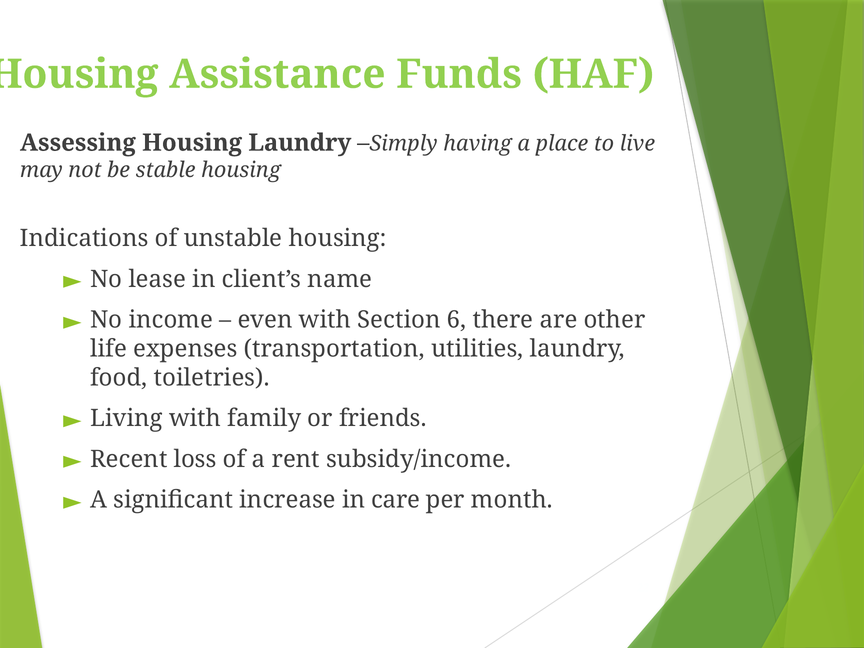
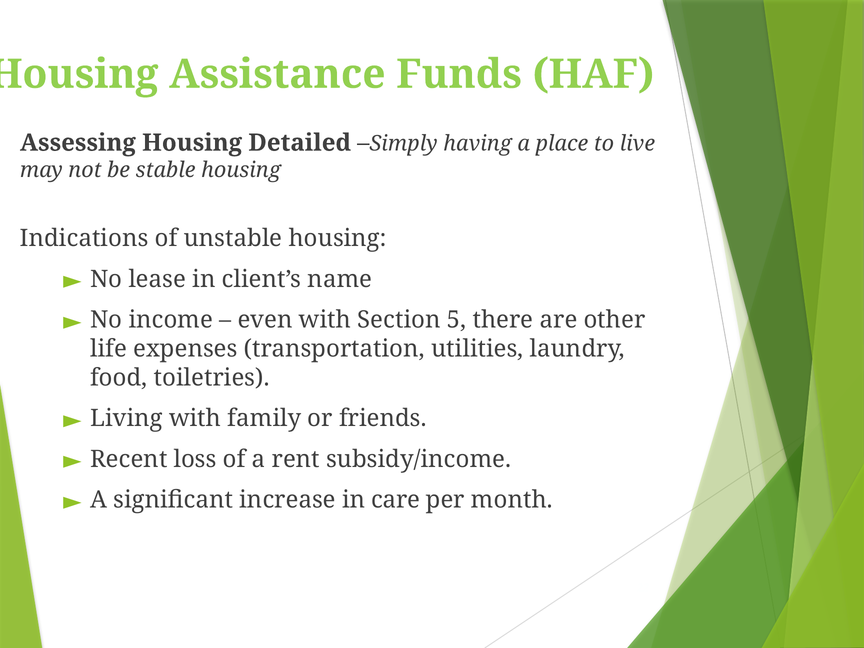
Housing Laundry: Laundry -> Detailed
6: 6 -> 5
